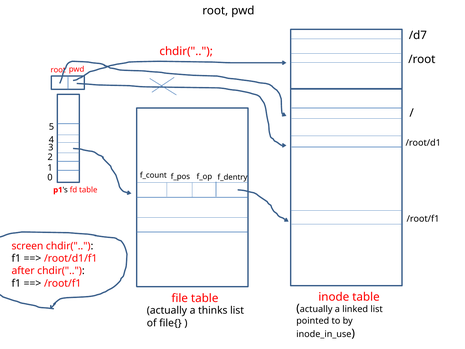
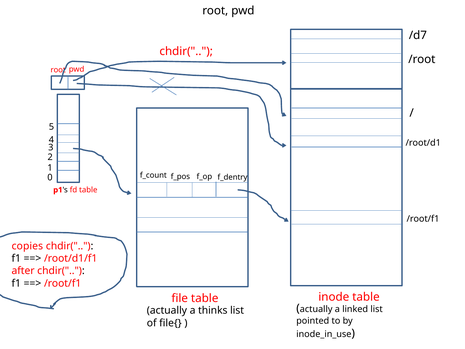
screen: screen -> copies
